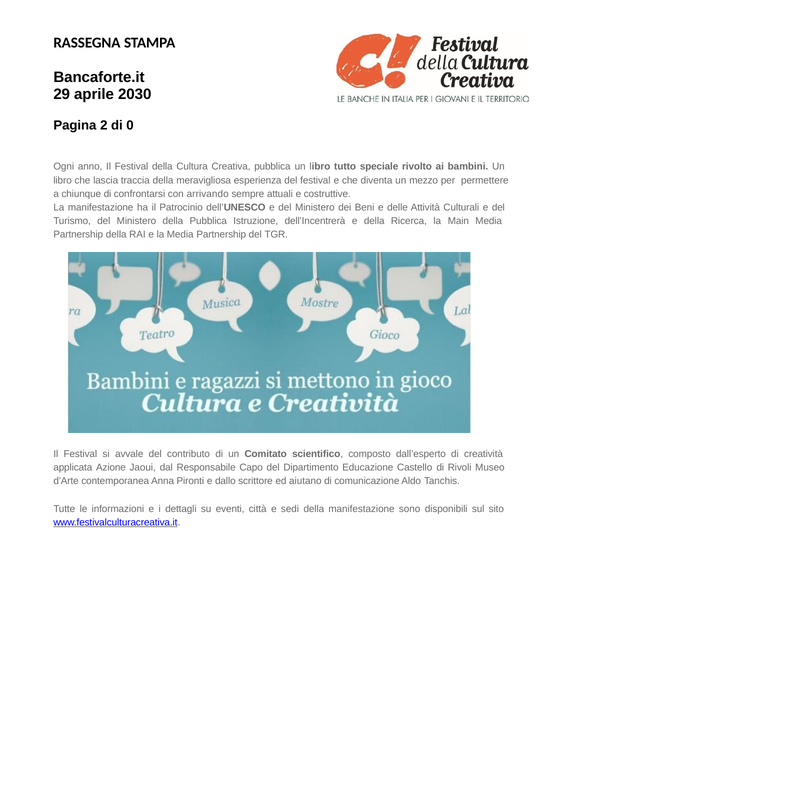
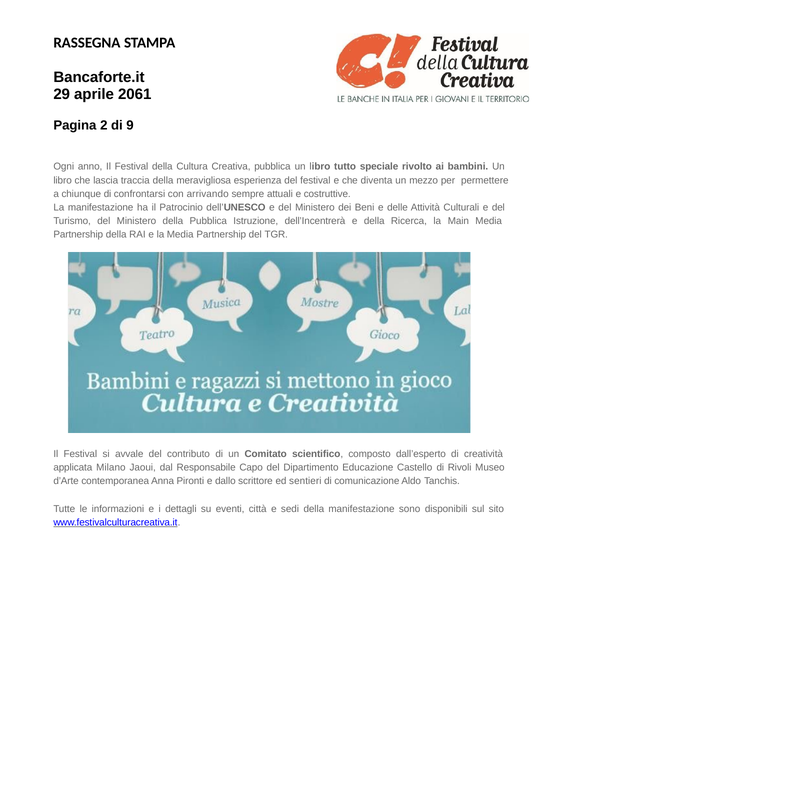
2030: 2030 -> 2061
0: 0 -> 9
Azione: Azione -> Milano
aiutano: aiutano -> sentieri
